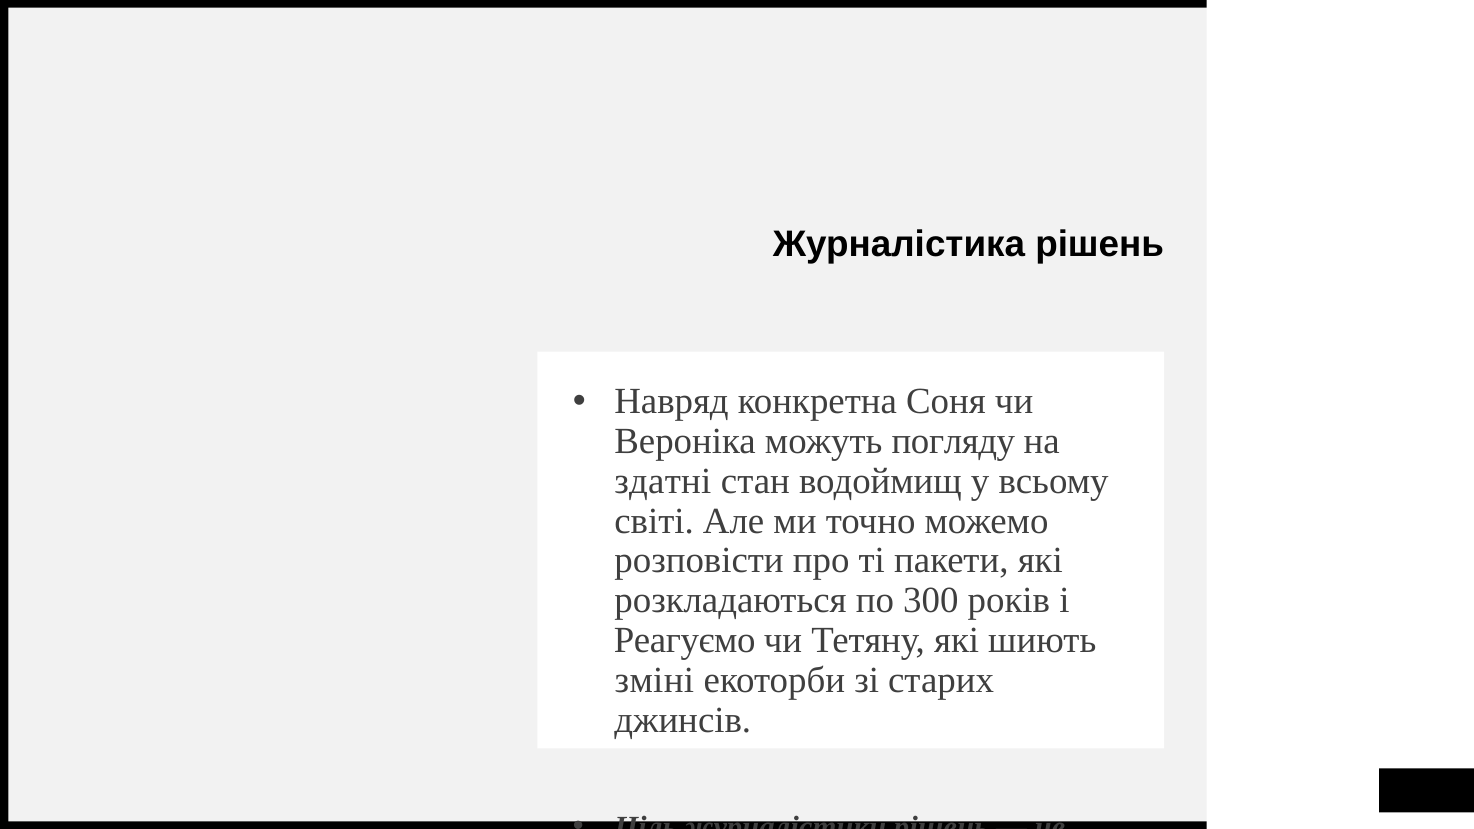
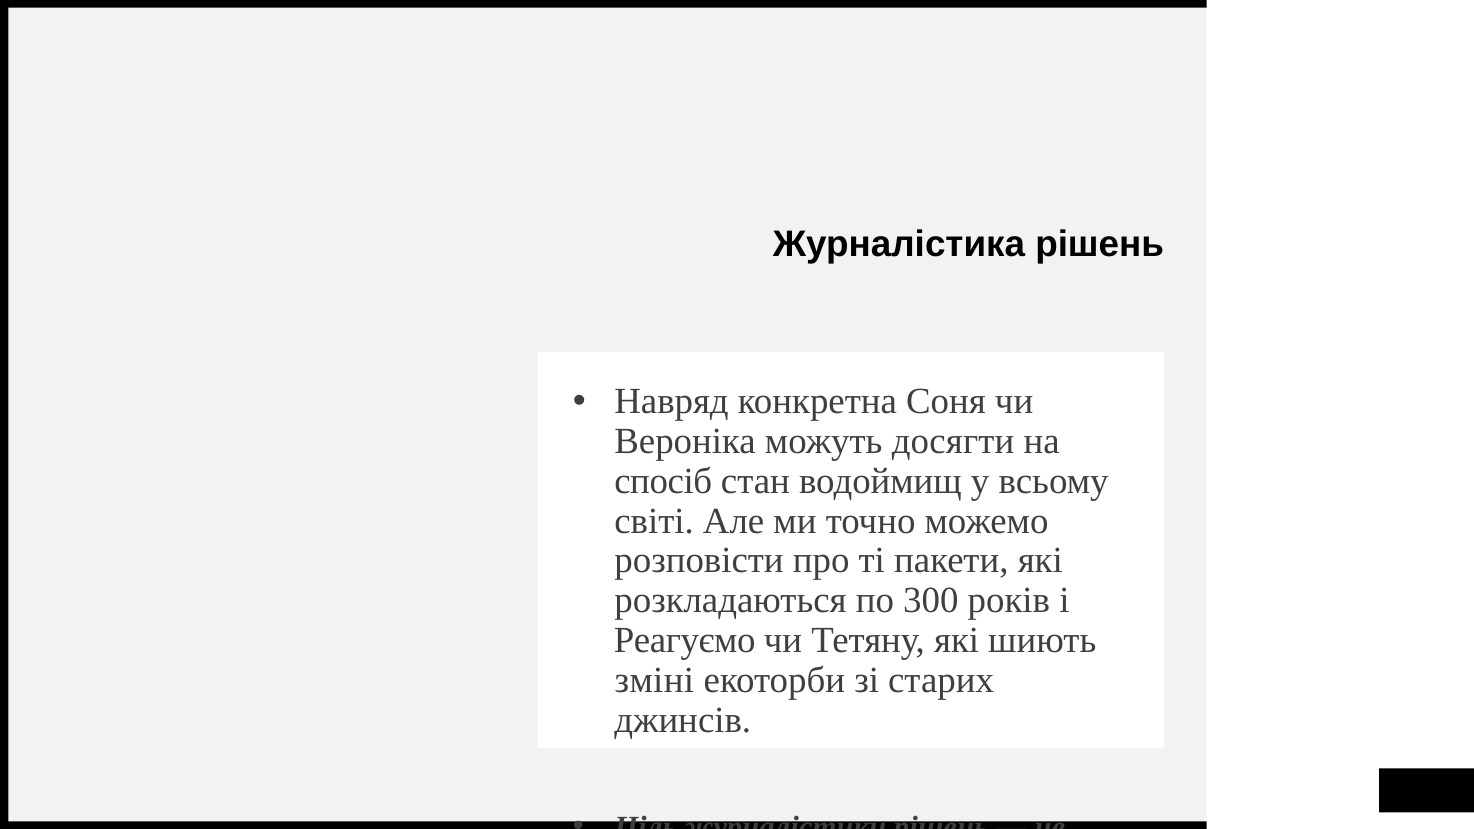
погляду: погляду -> досягти
здатні: здатні -> спосіб
